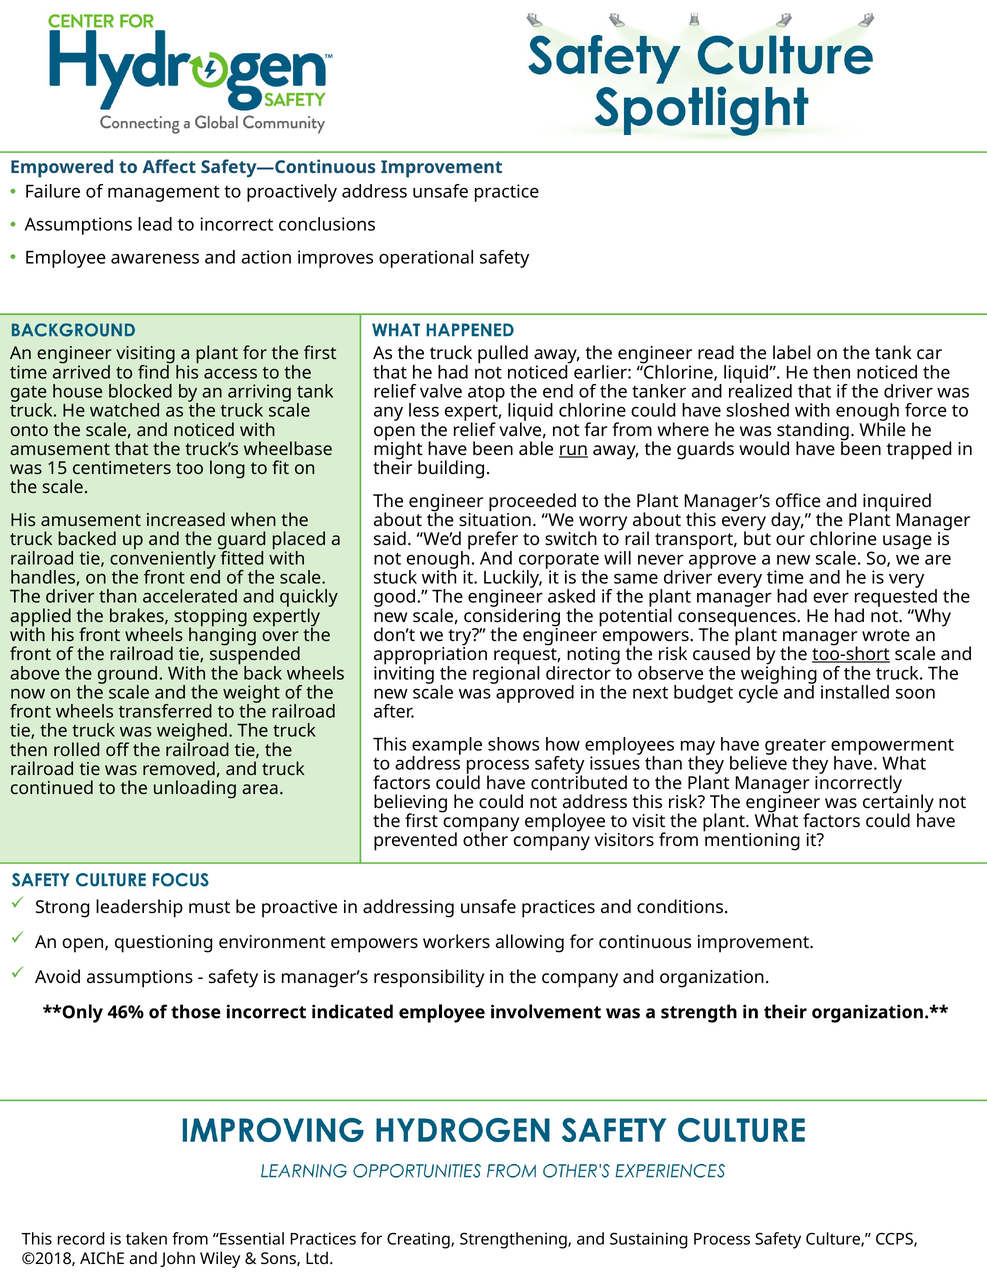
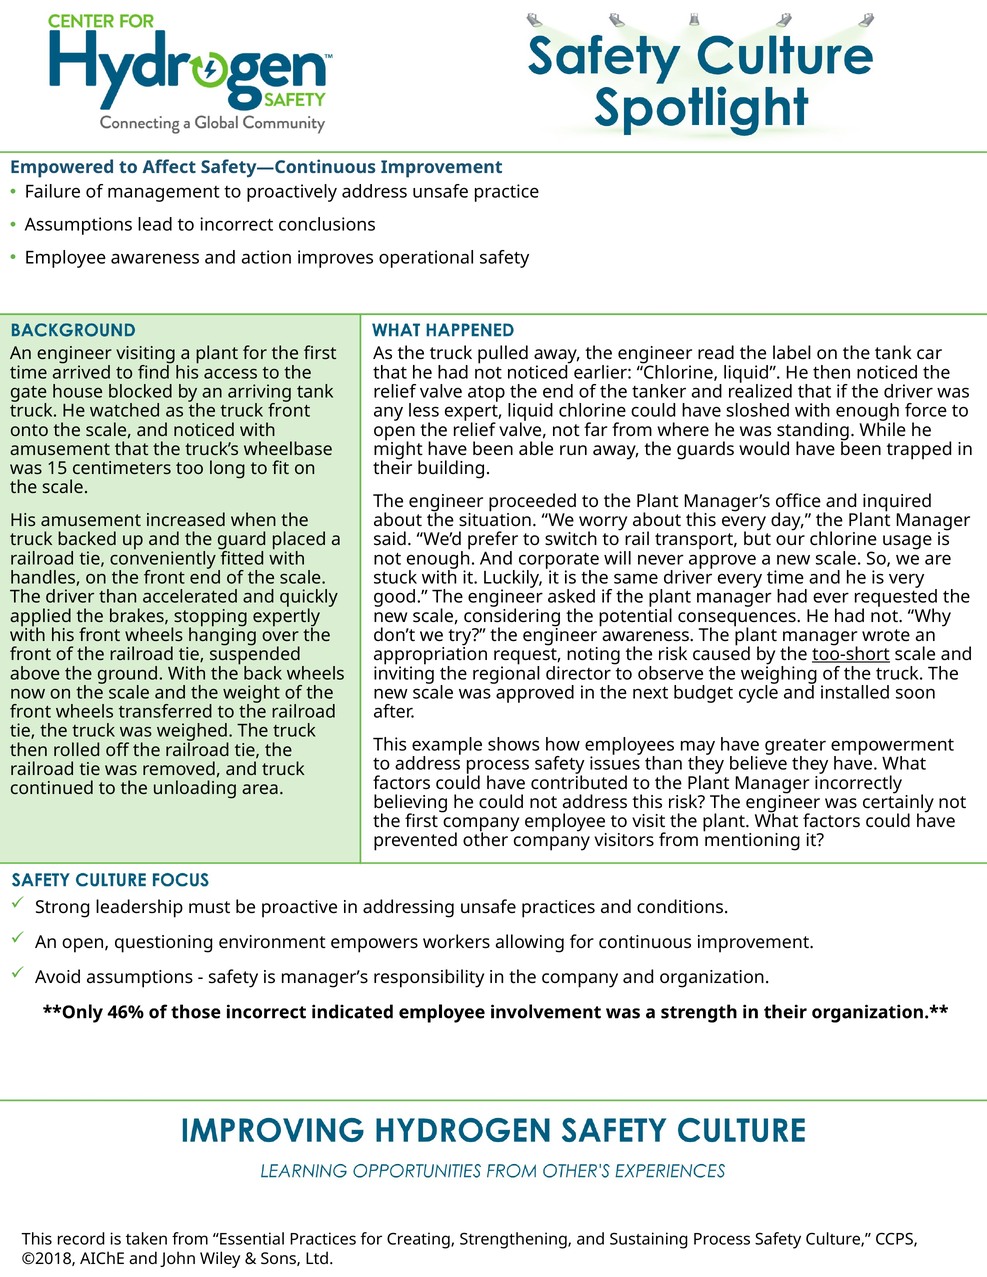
truck scale: scale -> front
run underline: present -> none
engineer empowers: empowers -> awareness
